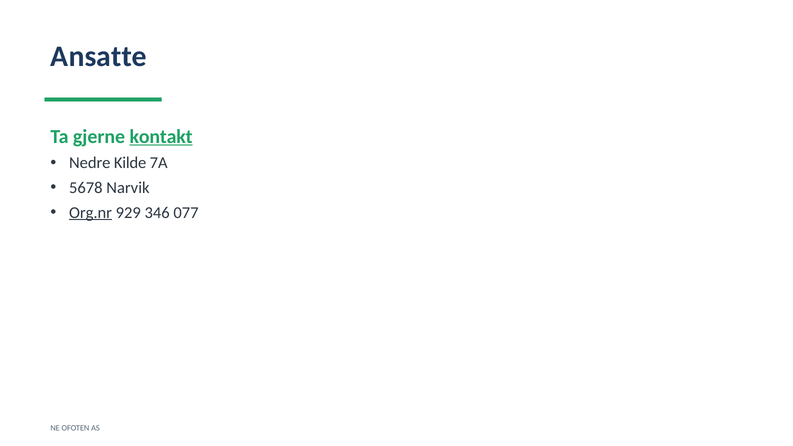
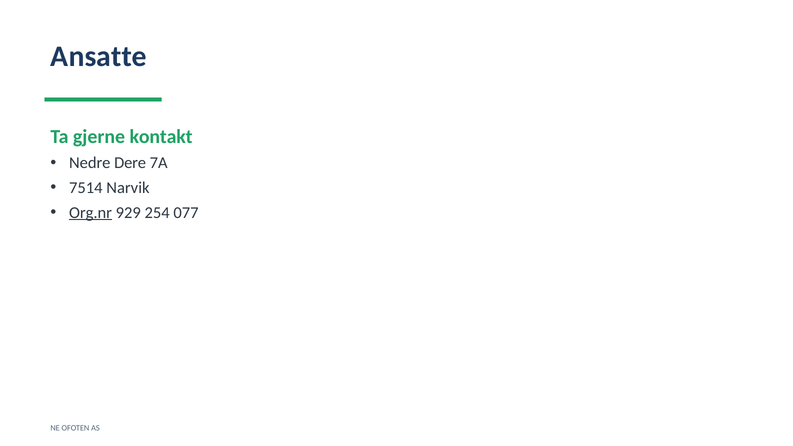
kontakt underline: present -> none
Kilde: Kilde -> Dere
5678: 5678 -> 7514
346: 346 -> 254
